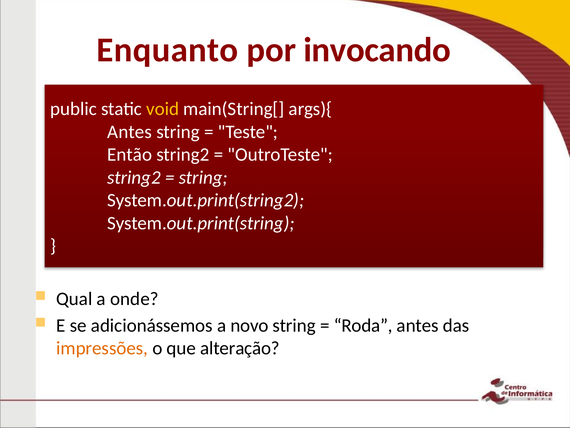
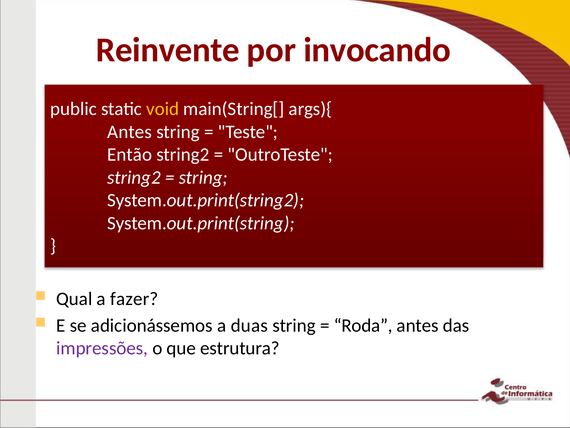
Enquanto: Enquanto -> Reinvente
onde: onde -> fazer
novo: novo -> duas
impressões colour: orange -> purple
alteração: alteração -> estrutura
